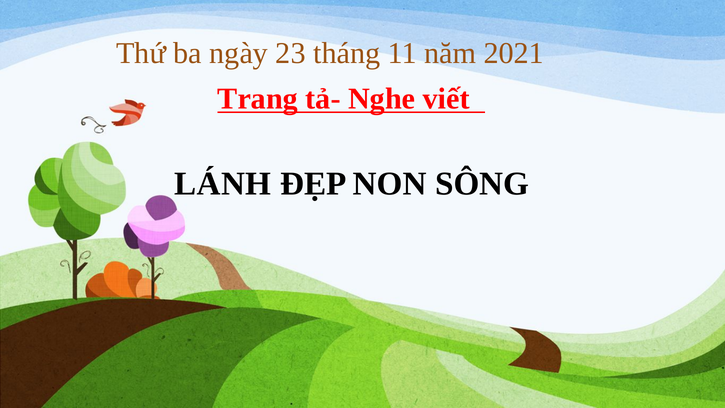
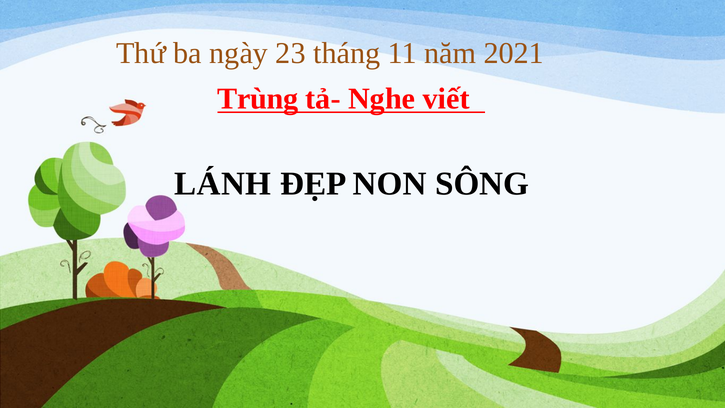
Trang: Trang -> Trùng
